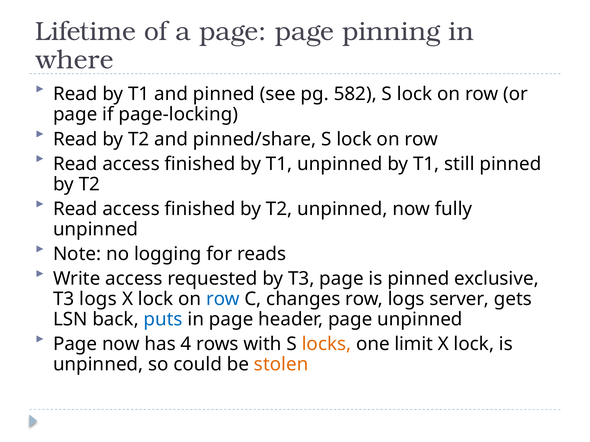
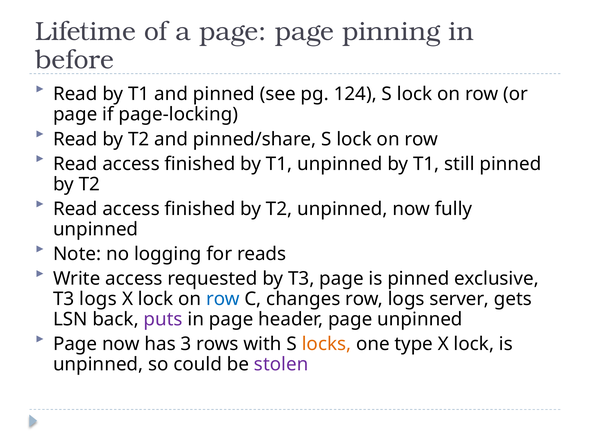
where: where -> before
582: 582 -> 124
puts colour: blue -> purple
4: 4 -> 3
limit: limit -> type
stolen colour: orange -> purple
